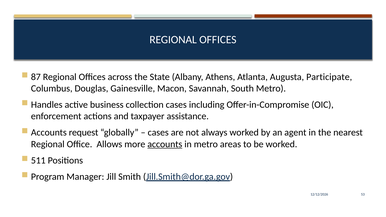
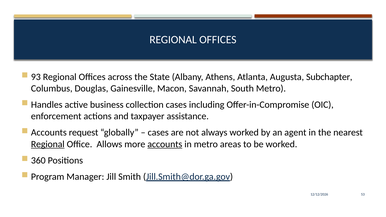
87: 87 -> 93
Participate: Participate -> Subchapter
Regional at (48, 144) underline: none -> present
511: 511 -> 360
